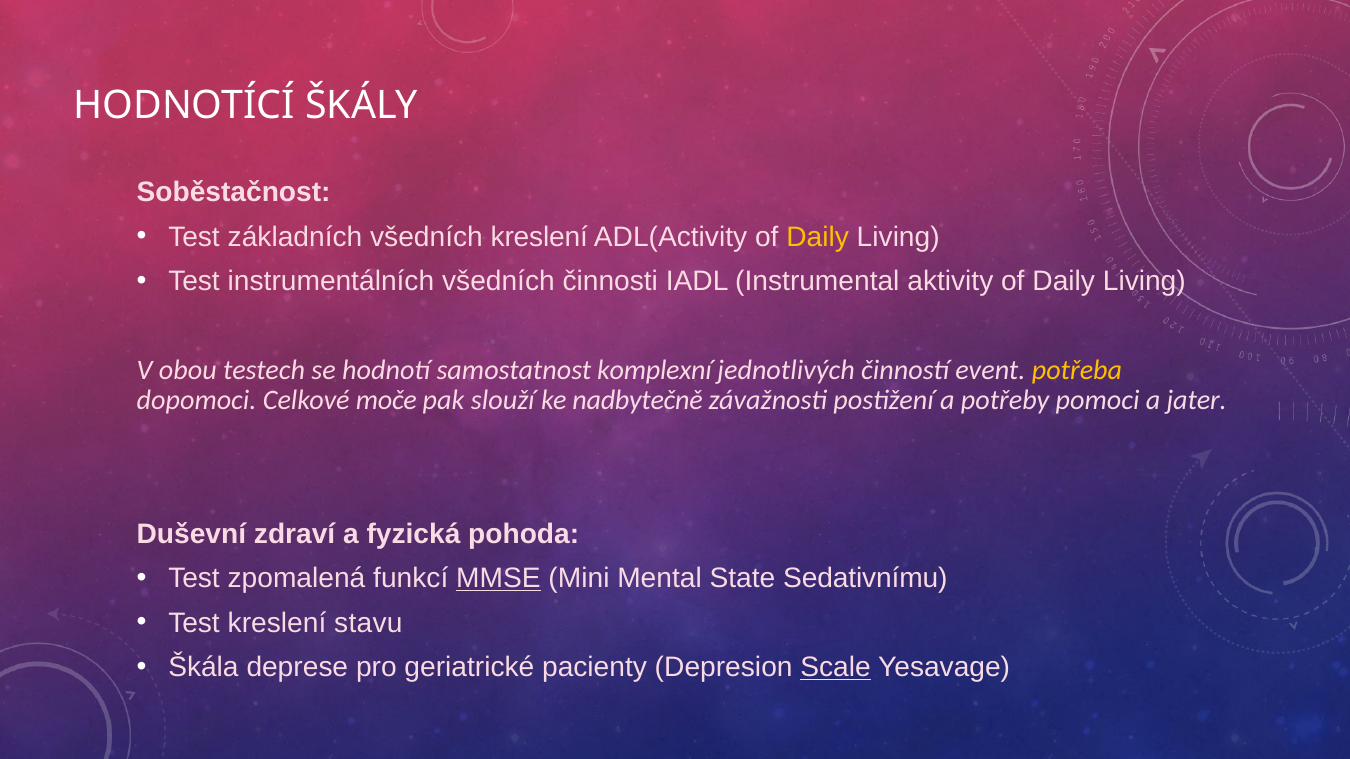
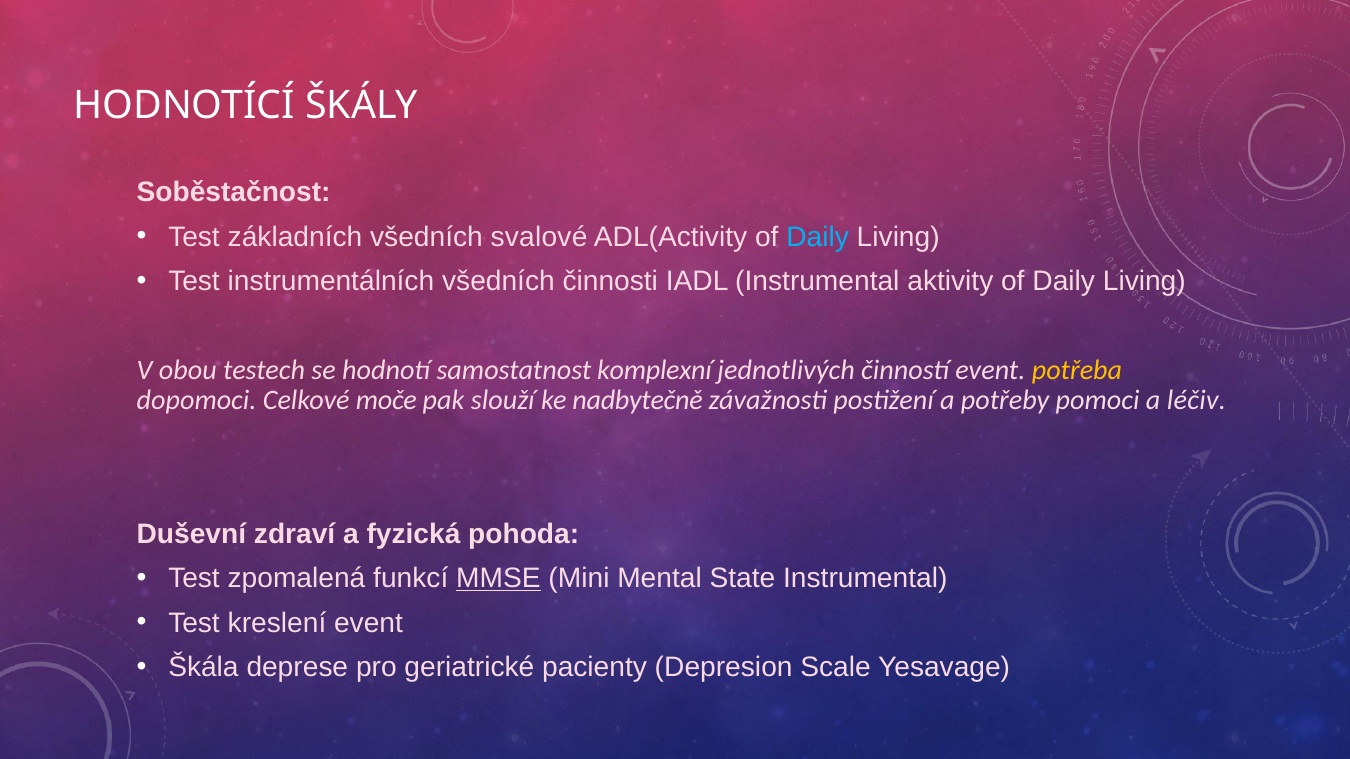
všedních kreslení: kreslení -> svalové
Daily at (818, 237) colour: yellow -> light blue
jater: jater -> léčiv
State Sedativnímu: Sedativnímu -> Instrumental
kreslení stavu: stavu -> event
Scale underline: present -> none
